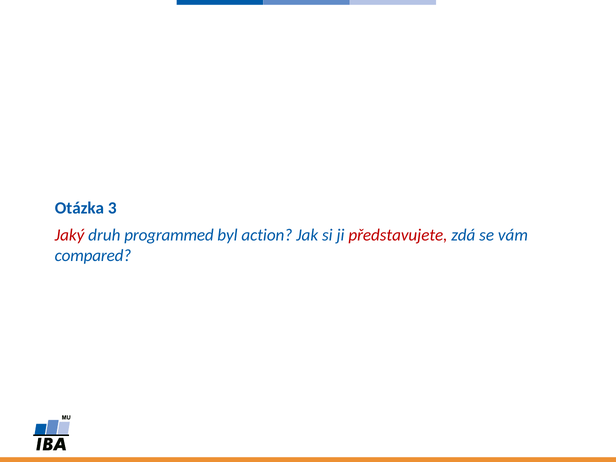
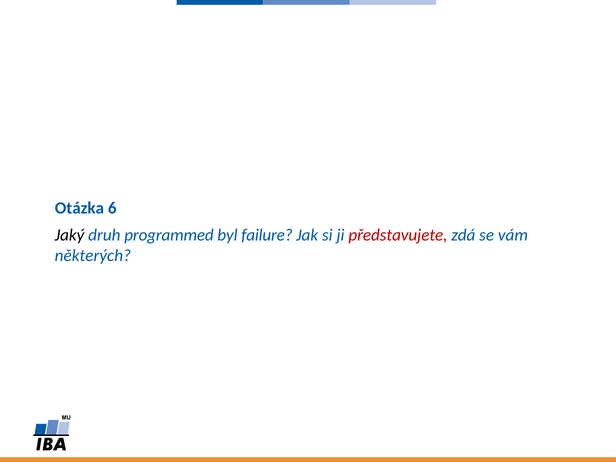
3: 3 -> 6
Jaký colour: red -> black
action: action -> failure
compared: compared -> některých
